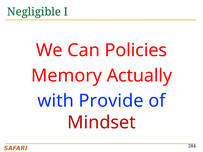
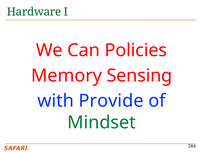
Negligible: Negligible -> Hardware
Actually: Actually -> Sensing
Mindset colour: red -> green
